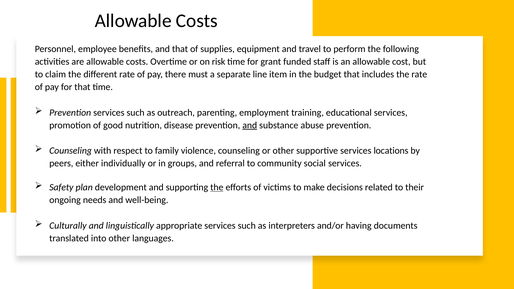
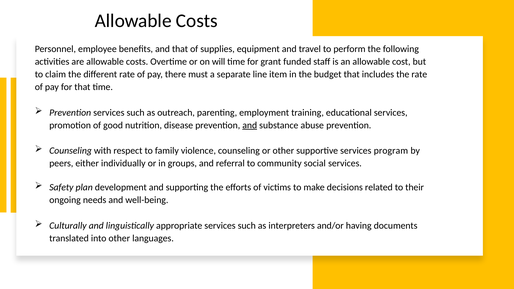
risk: risk -> will
locations: locations -> program
the at (217, 187) underline: present -> none
